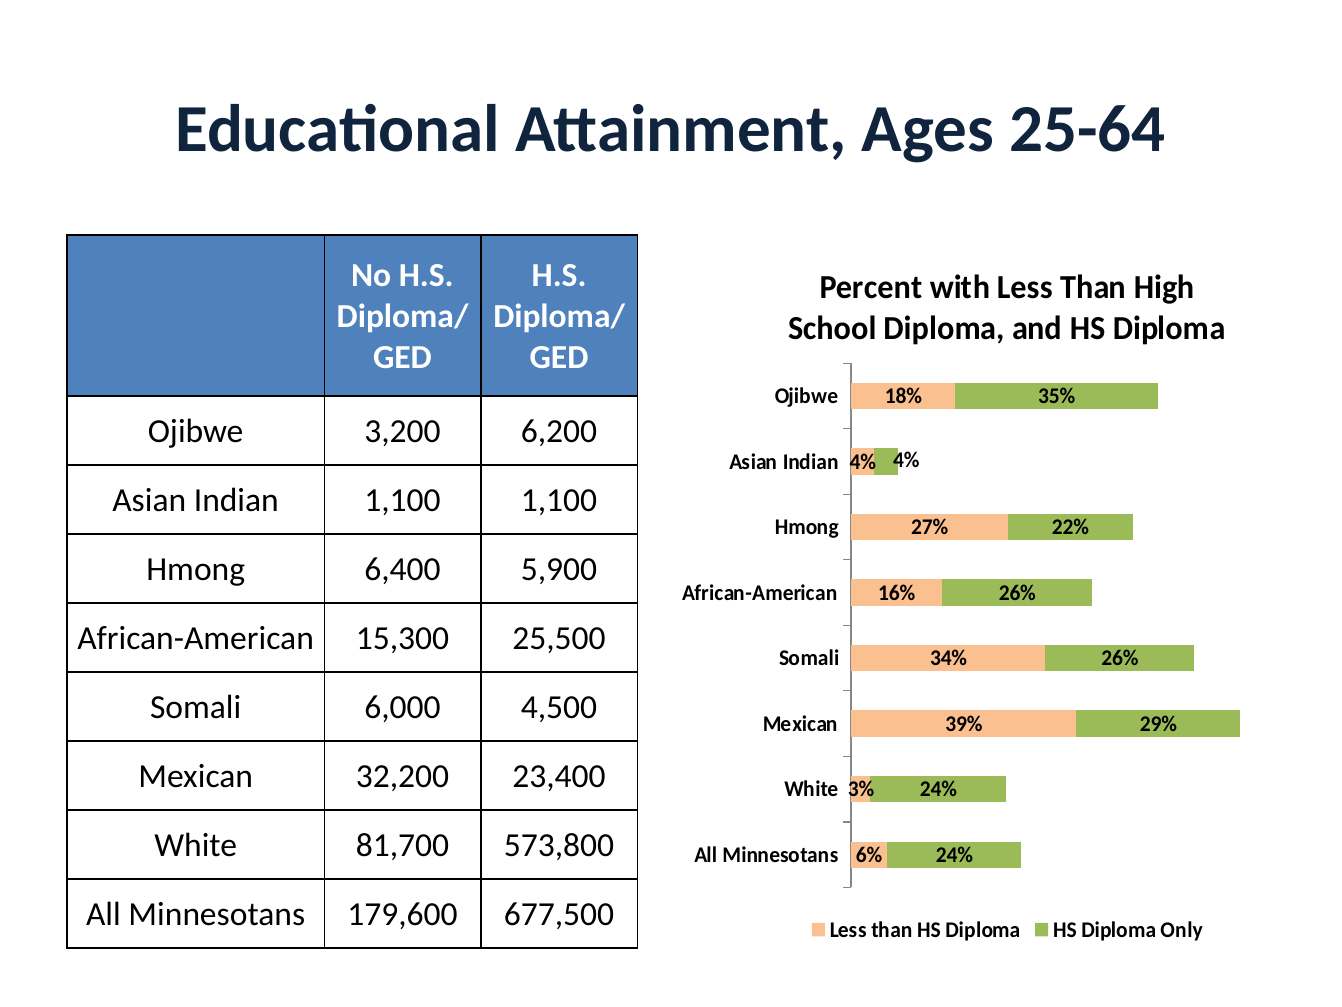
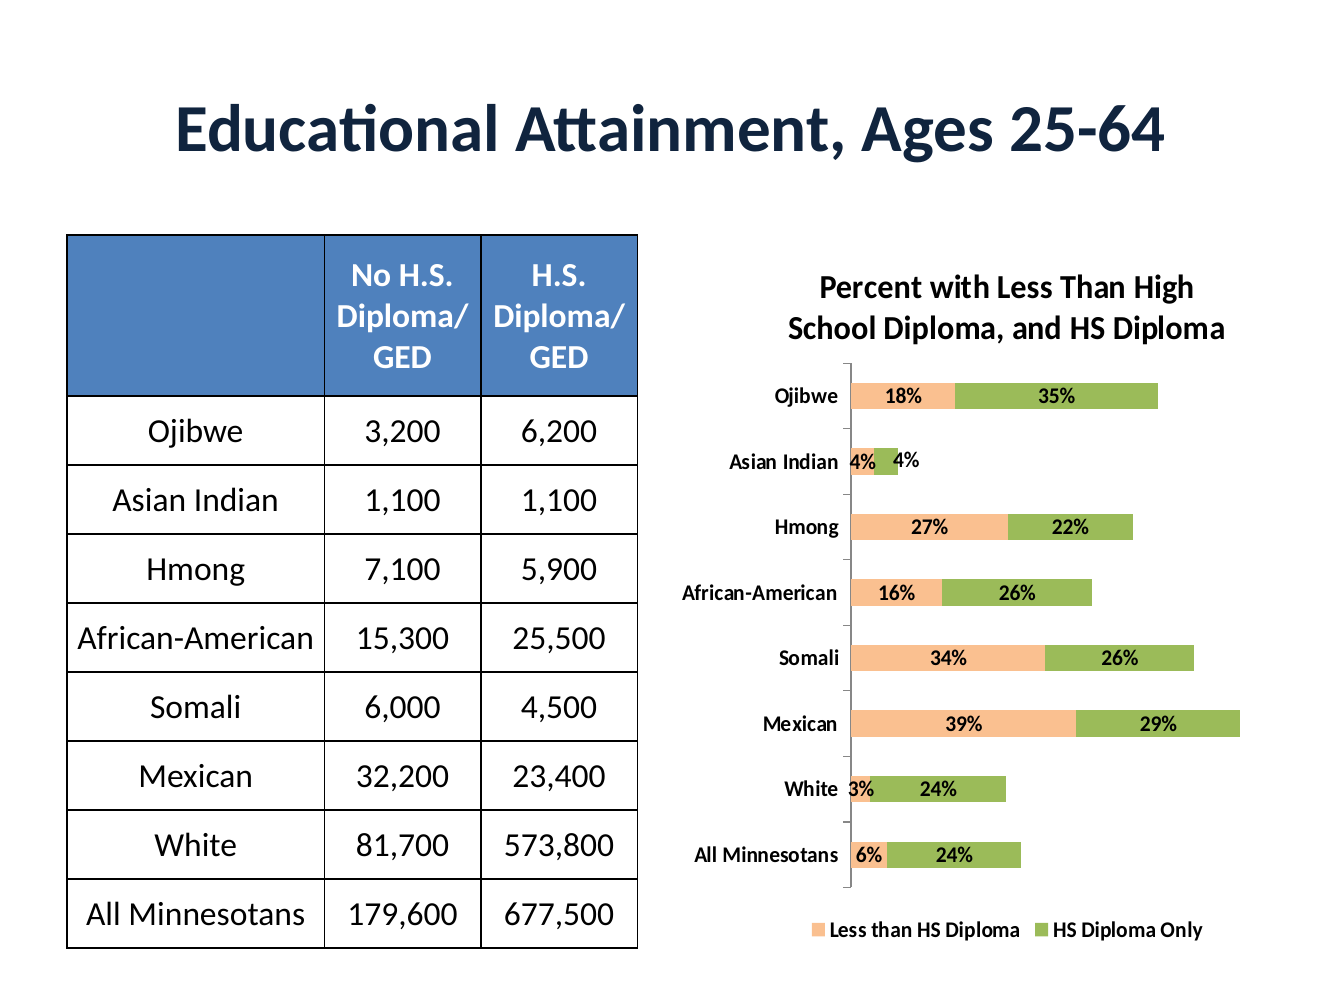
6,400: 6,400 -> 7,100
